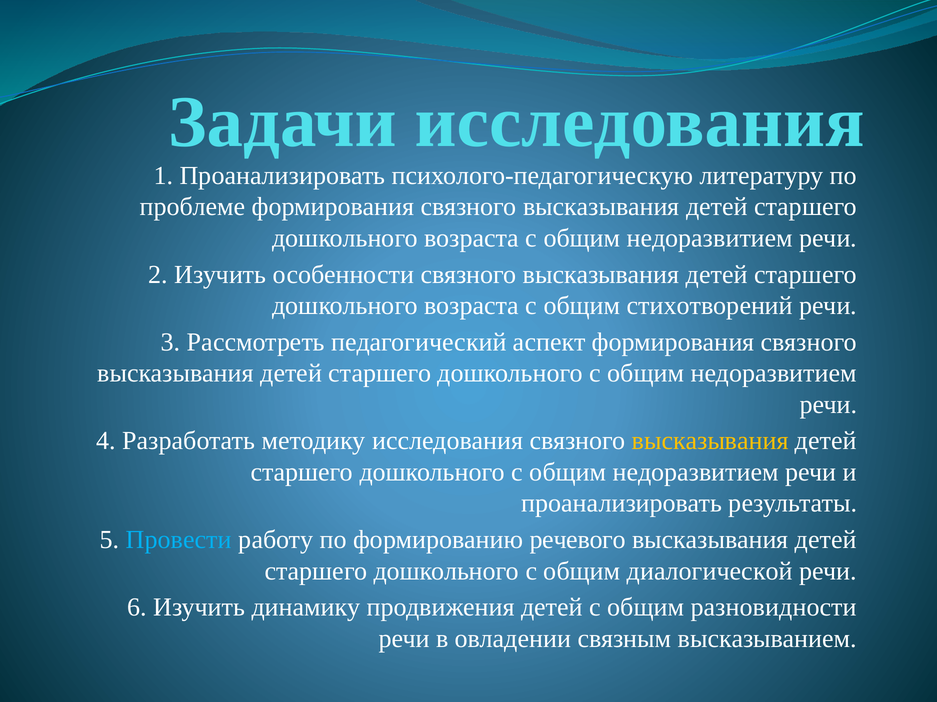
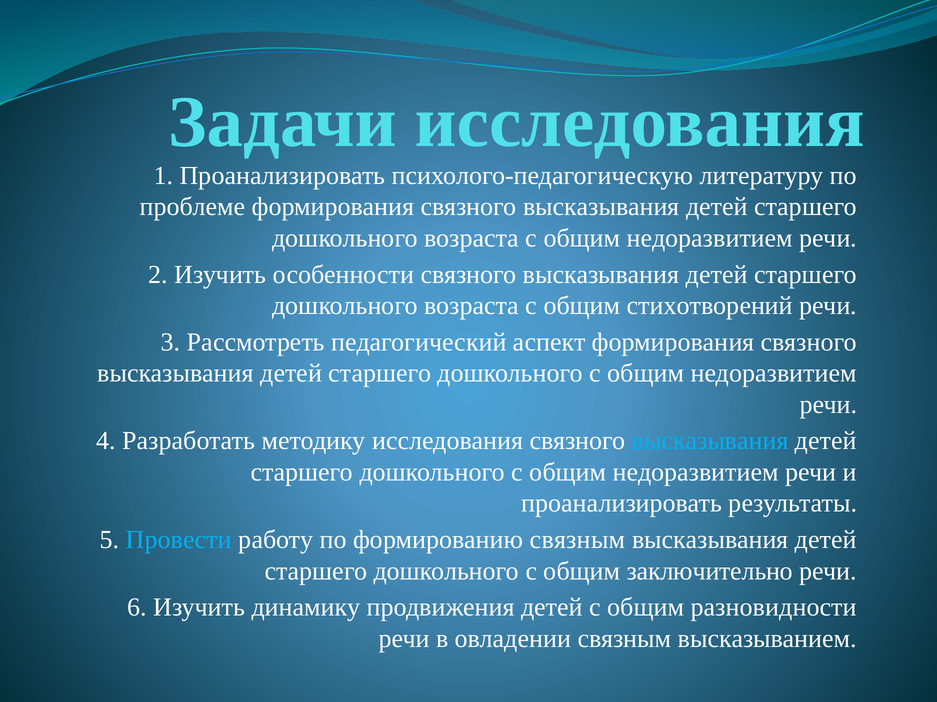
высказывания at (710, 441) colour: yellow -> light blue
формированию речевого: речевого -> связным
диалогической: диалогической -> заключительно
